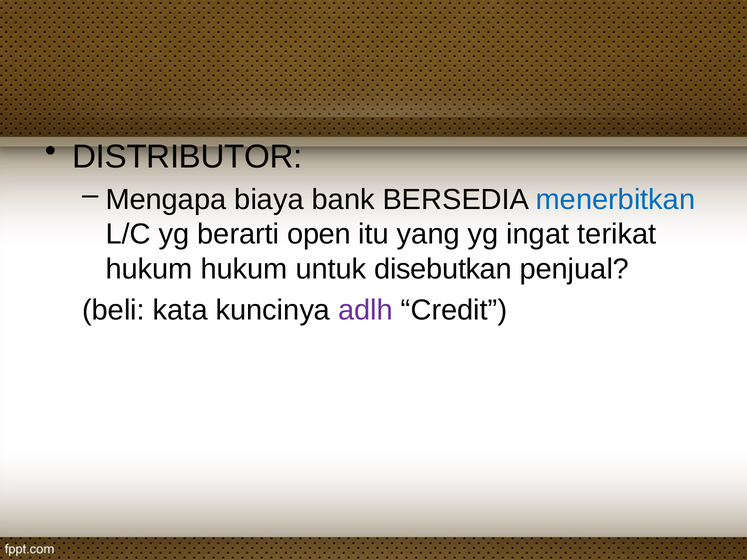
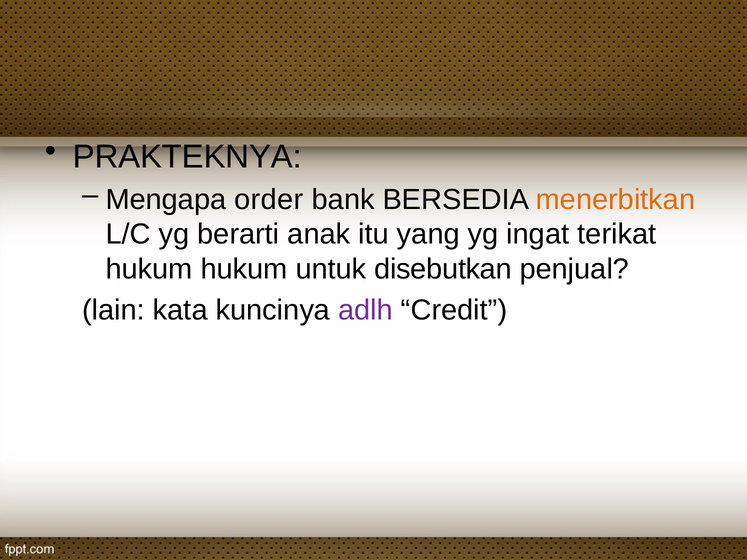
DISTRIBUTOR: DISTRIBUTOR -> PRAKTEKNYA
biaya: biaya -> order
menerbitkan colour: blue -> orange
open: open -> anak
beli: beli -> lain
